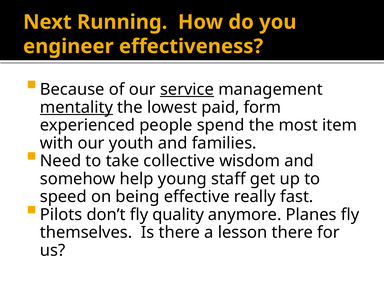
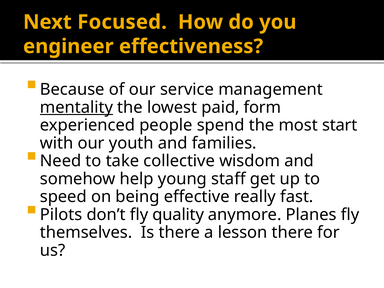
Running: Running -> Focused
service underline: present -> none
item: item -> start
